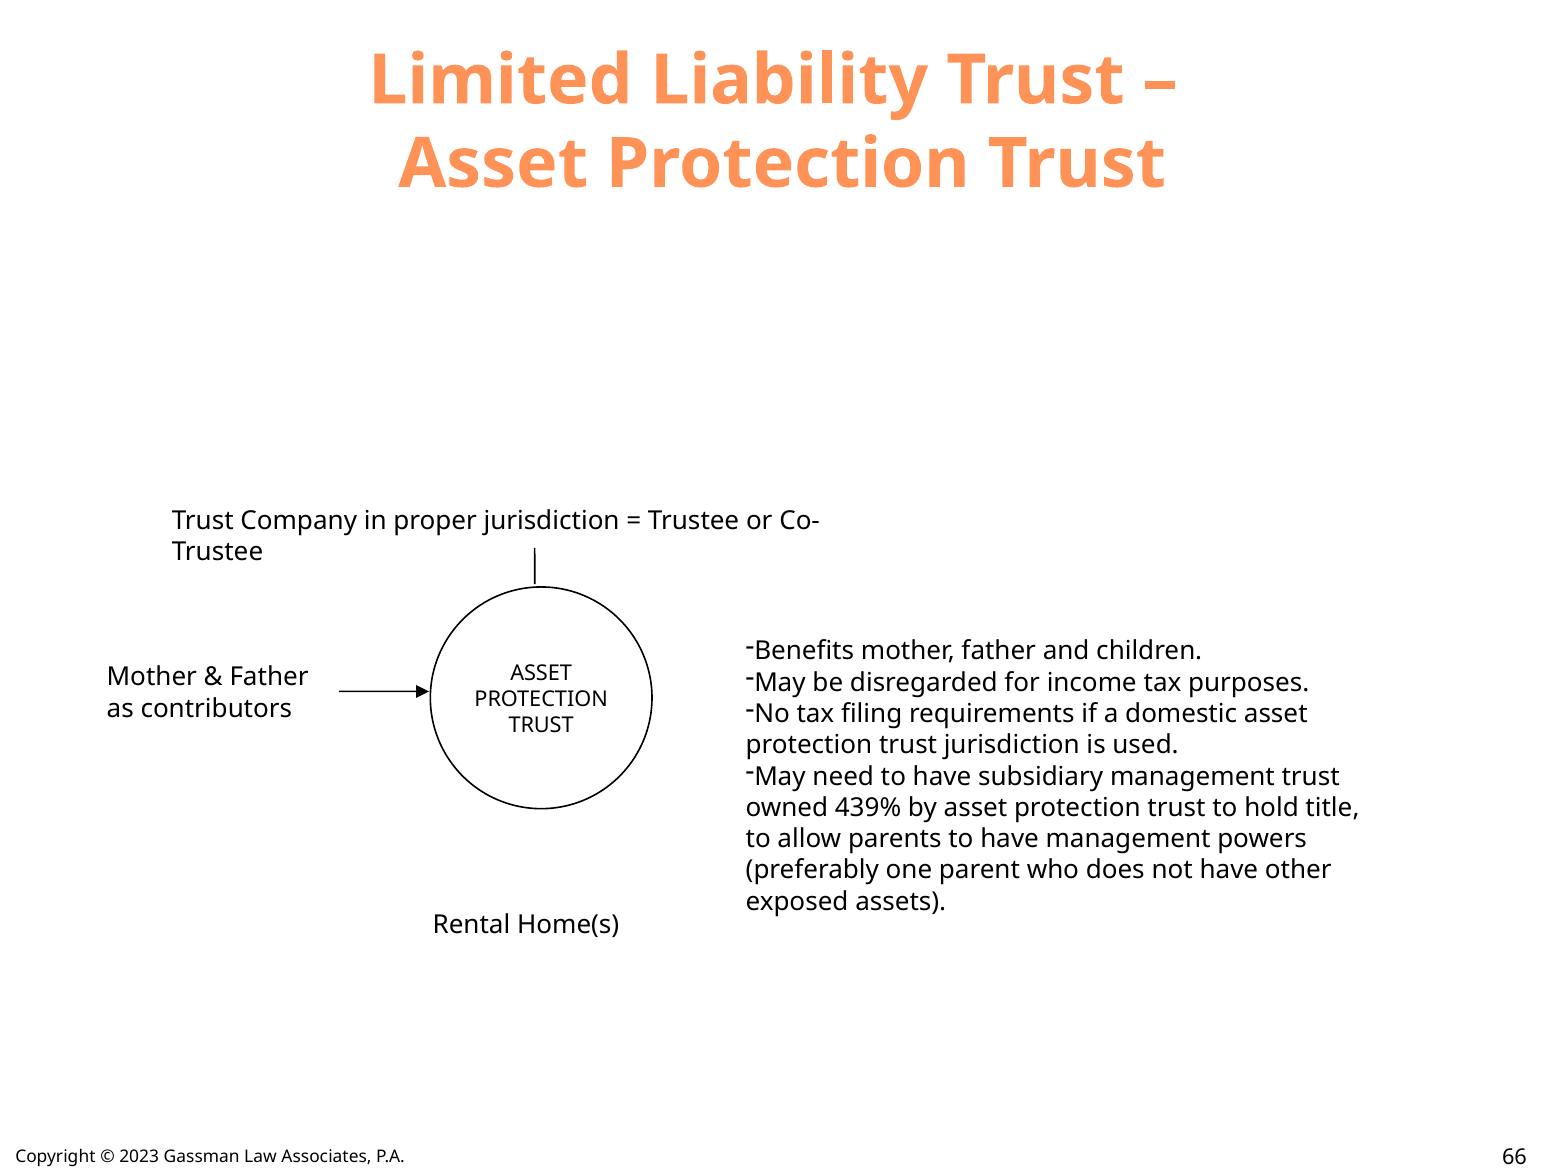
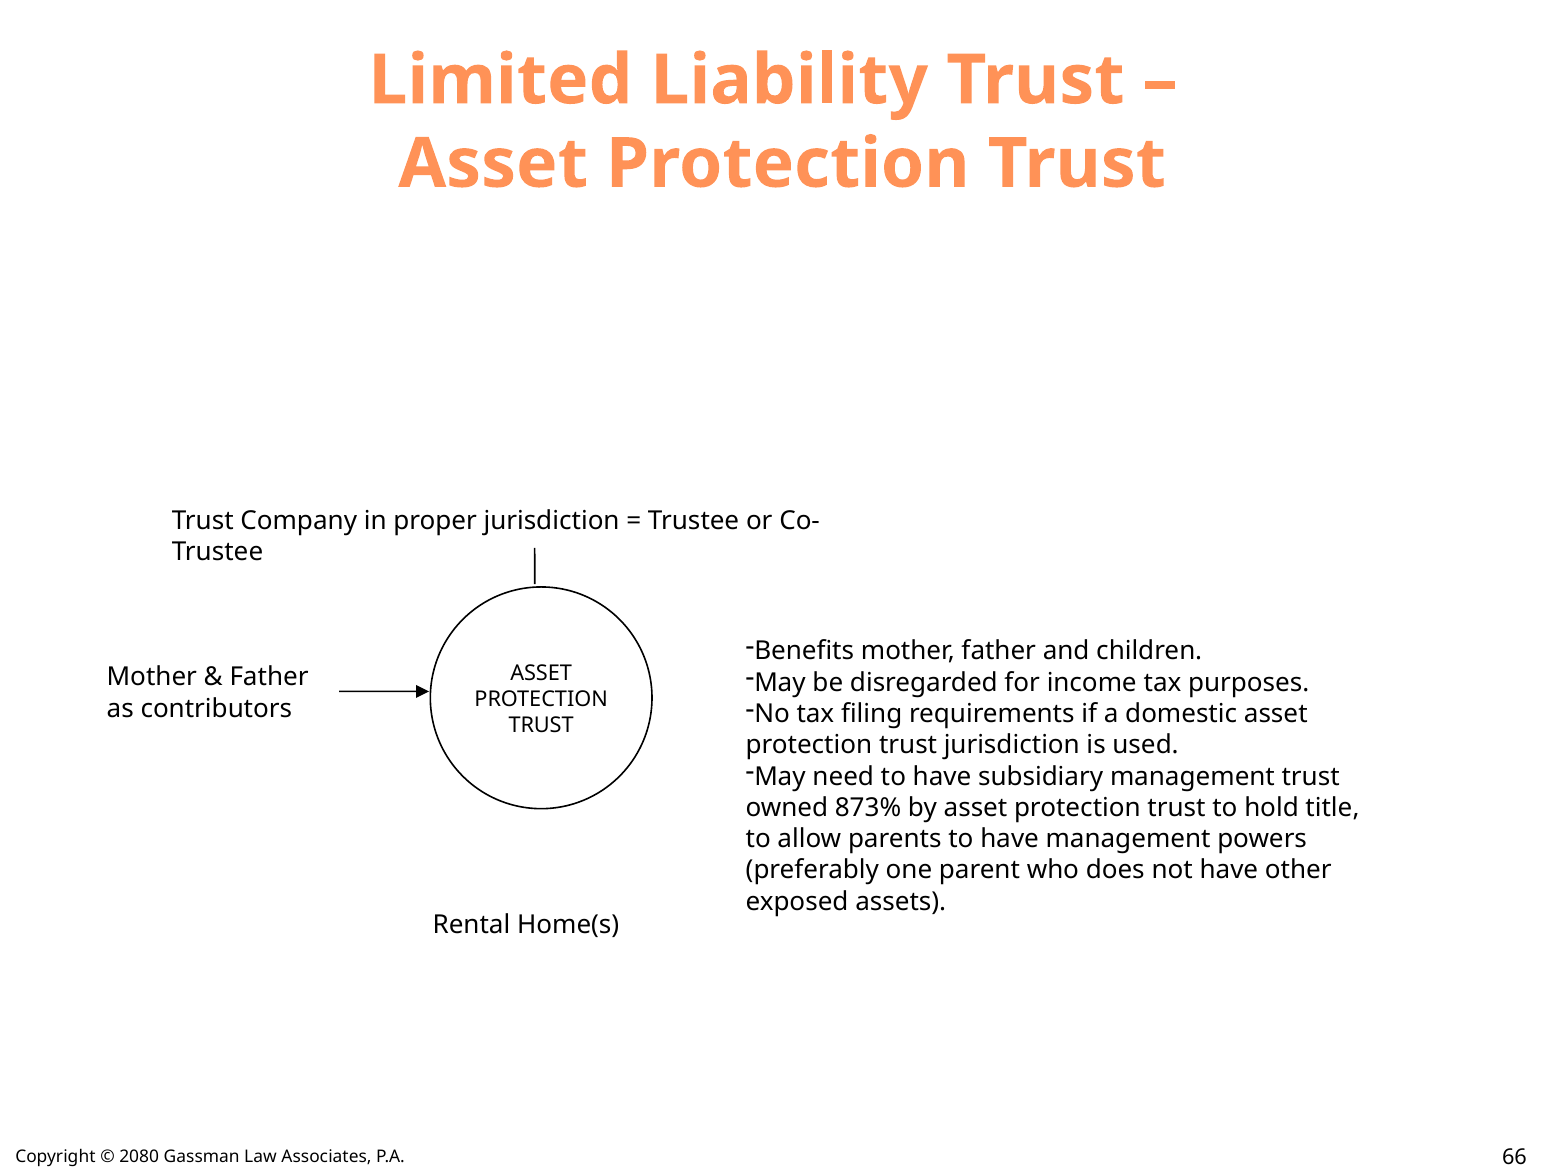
439%: 439% -> 873%
2023: 2023 -> 2080
